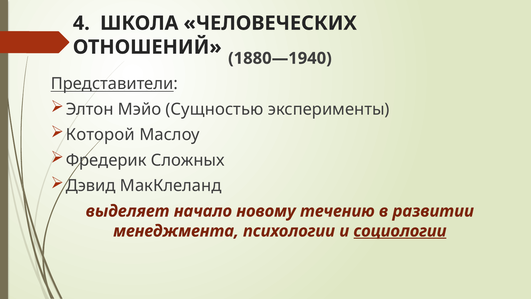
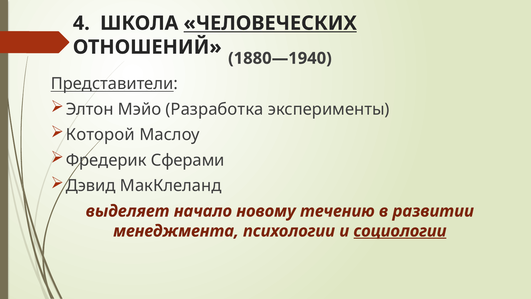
ЧЕЛОВЕЧЕСКИХ underline: none -> present
Сущностью: Сущностью -> Разработка
Сложных: Сложных -> Сферами
